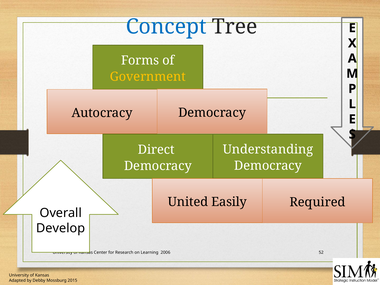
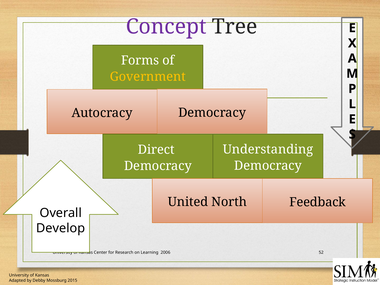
Concept colour: blue -> purple
Easily: Easily -> North
Required: Required -> Feedback
